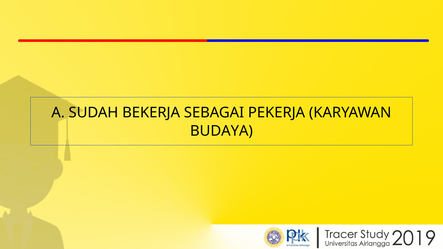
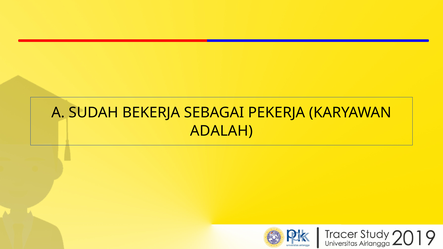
BUDAYA: BUDAYA -> ADALAH
